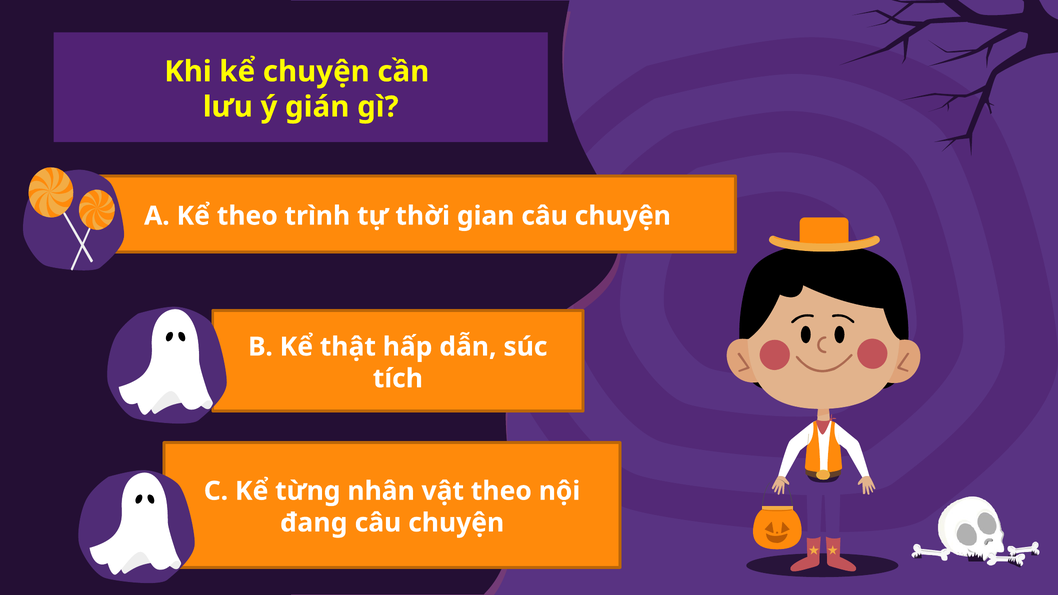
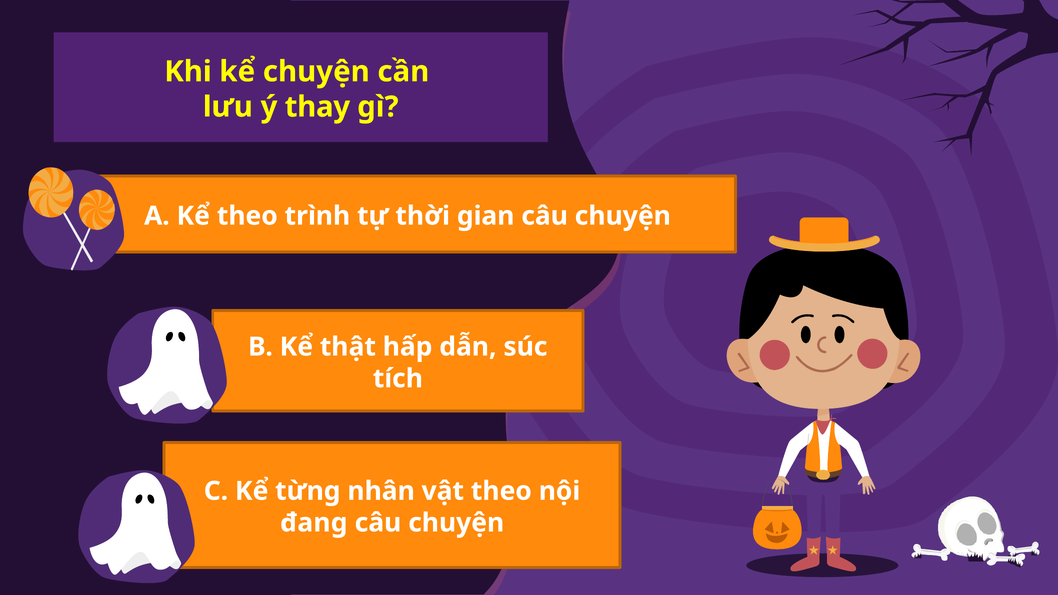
gián: gián -> thay
